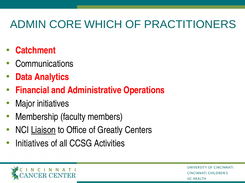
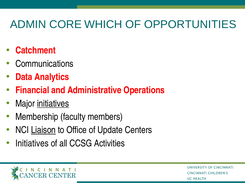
PRACTITIONERS: PRACTITIONERS -> OPPORTUNITIES
initiatives at (53, 104) underline: none -> present
Greatly: Greatly -> Update
